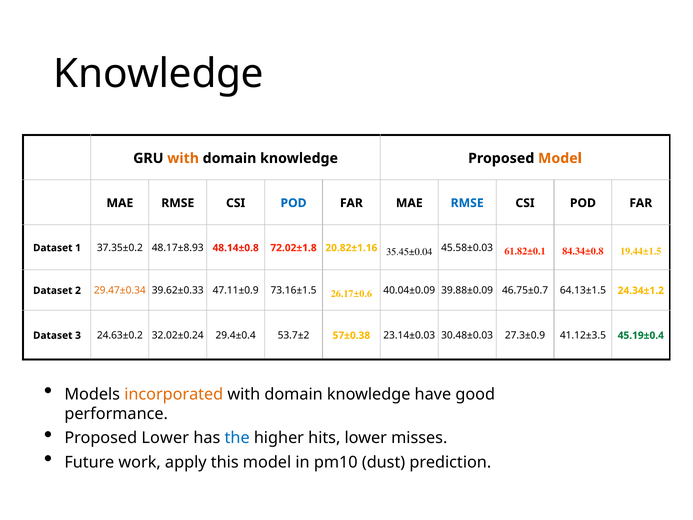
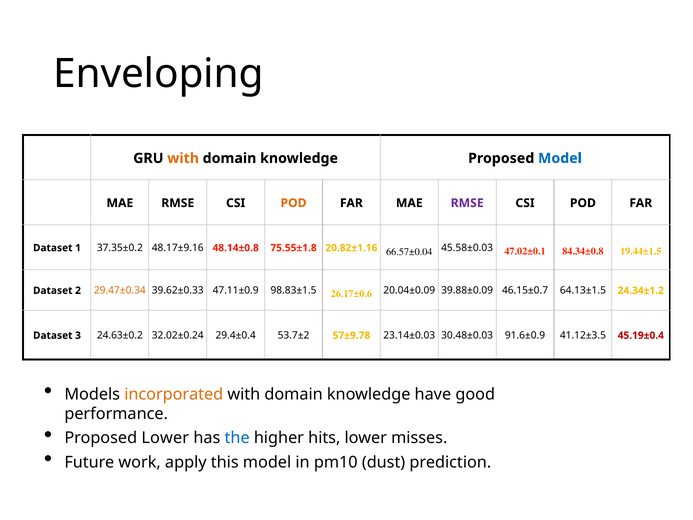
Knowledge at (159, 74): Knowledge -> Enveloping
Model at (560, 158) colour: orange -> blue
POD at (294, 203) colour: blue -> orange
RMSE at (467, 203) colour: blue -> purple
48.17±8.93: 48.17±8.93 -> 48.17±9.16
72.02±1.8: 72.02±1.8 -> 75.55±1.8
35.45±0.04: 35.45±0.04 -> 66.57±0.04
61.82±0.1: 61.82±0.1 -> 47.02±0.1
73.16±1.5: 73.16±1.5 -> 98.83±1.5
40.04±0.09: 40.04±0.09 -> 20.04±0.09
46.75±0.7: 46.75±0.7 -> 46.15±0.7
57±0.38: 57±0.38 -> 57±9.78
27.3±0.9: 27.3±0.9 -> 91.6±0.9
45.19±0.4 colour: green -> red
